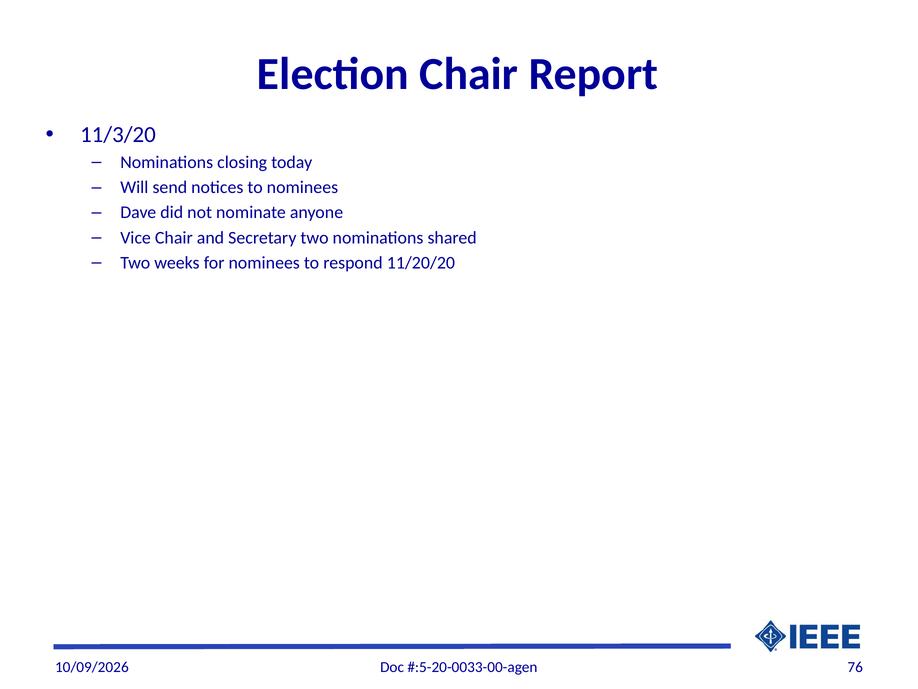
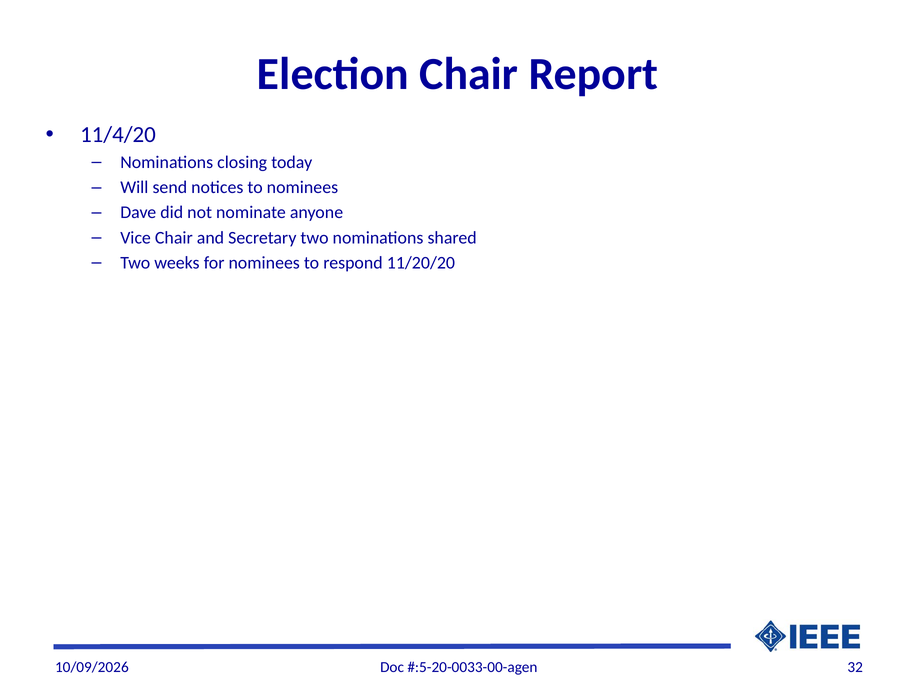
11/3/20: 11/3/20 -> 11/4/20
76: 76 -> 32
